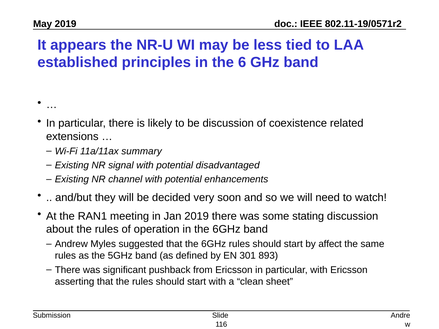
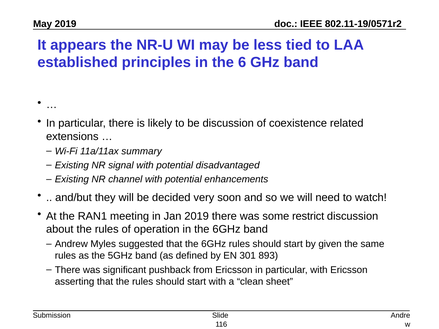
stating: stating -> restrict
affect: affect -> given
